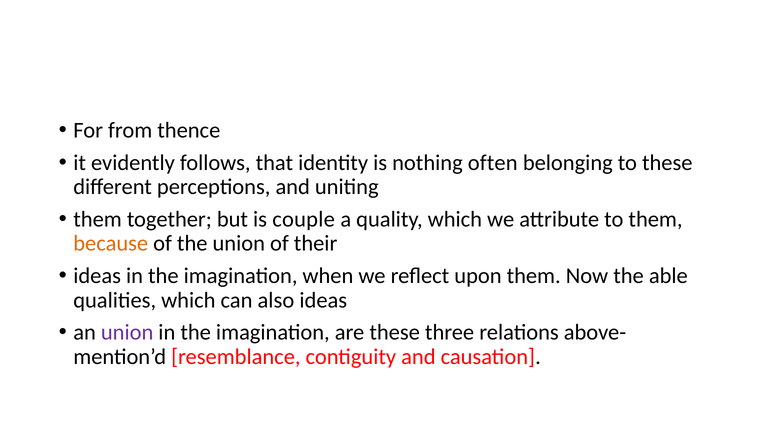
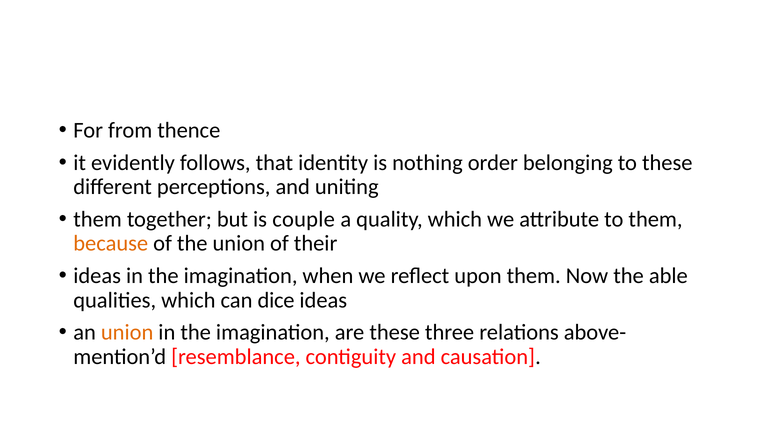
often: often -> order
also: also -> dice
union at (127, 333) colour: purple -> orange
